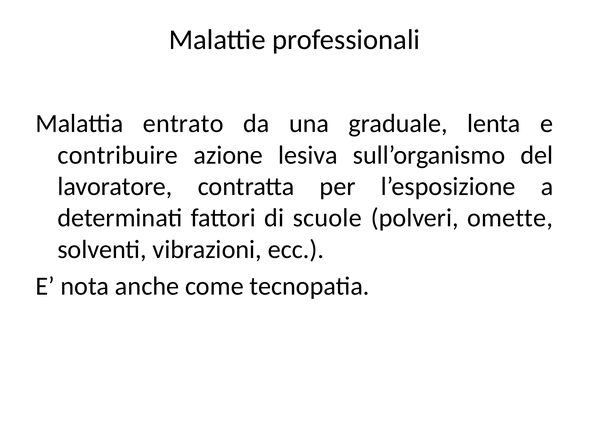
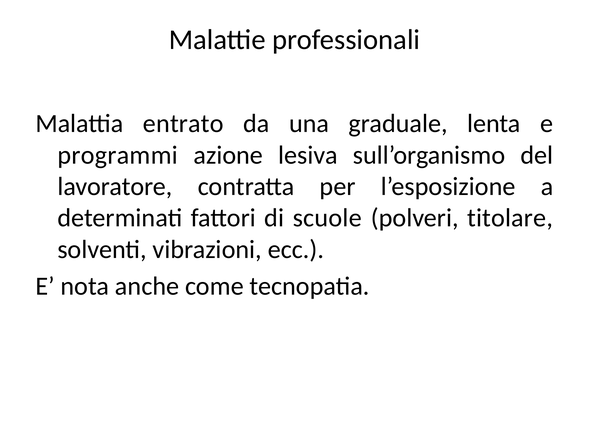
contribuire: contribuire -> programmi
omette: omette -> titolare
